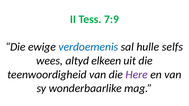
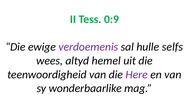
7:9: 7:9 -> 0:9
verdoemenis colour: blue -> purple
elkeen: elkeen -> hemel
